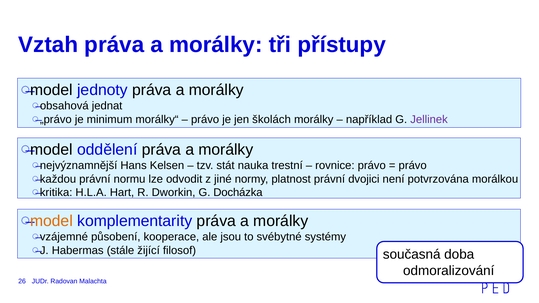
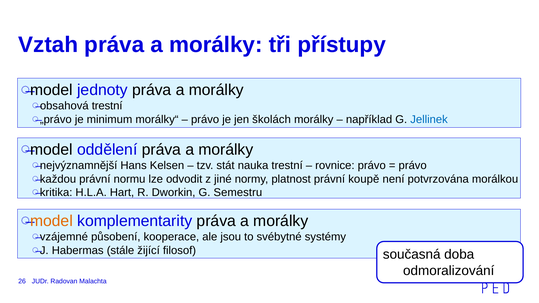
jednat at (107, 106): jednat -> trestní
Jellinek colour: purple -> blue
dvojici: dvojici -> koupě
Docházka: Docházka -> Semestru
